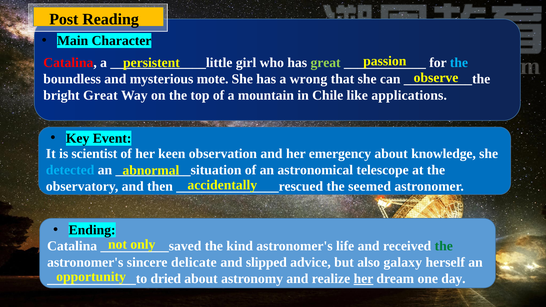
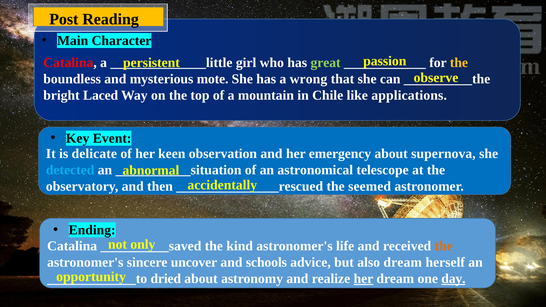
the at (459, 63) colour: light blue -> yellow
bright Great: Great -> Laced
scientist: scientist -> delicate
knowledge: knowledge -> supernova
the at (444, 246) colour: green -> orange
delicate: delicate -> uncover
slipped: slipped -> schools
also galaxy: galaxy -> dream
day underline: none -> present
